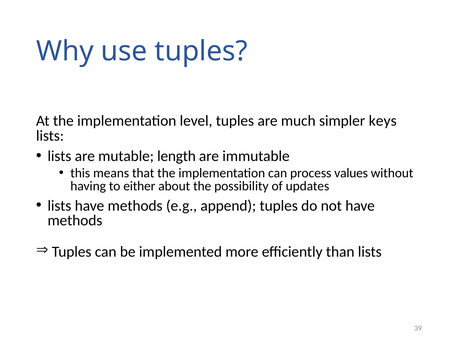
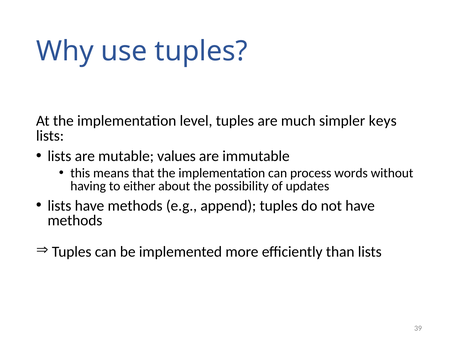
length: length -> values
values: values -> words
